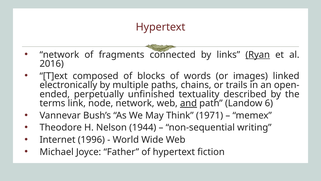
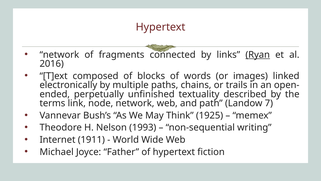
and underline: present -> none
6: 6 -> 7
1971: 1971 -> 1925
1944: 1944 -> 1993
1996: 1996 -> 1911
